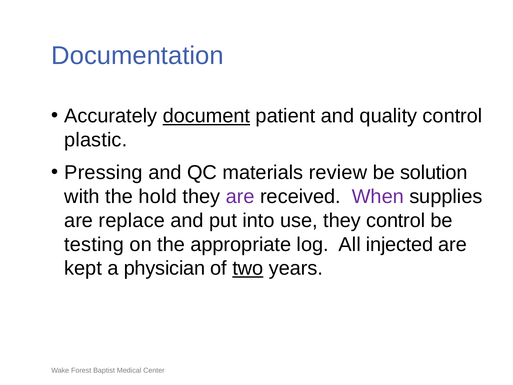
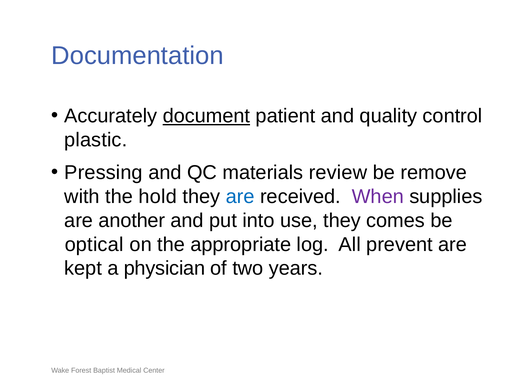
solution: solution -> remove
are at (240, 196) colour: purple -> blue
replace: replace -> another
they control: control -> comes
testing: testing -> optical
injected: injected -> prevent
two underline: present -> none
